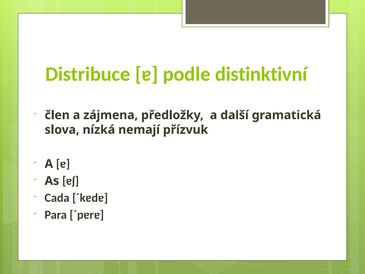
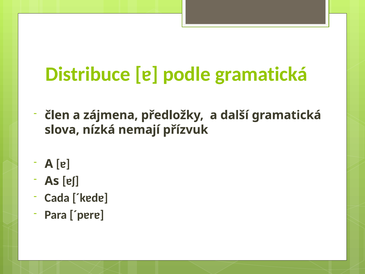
podle distinktivní: distinktivní -> gramatická
